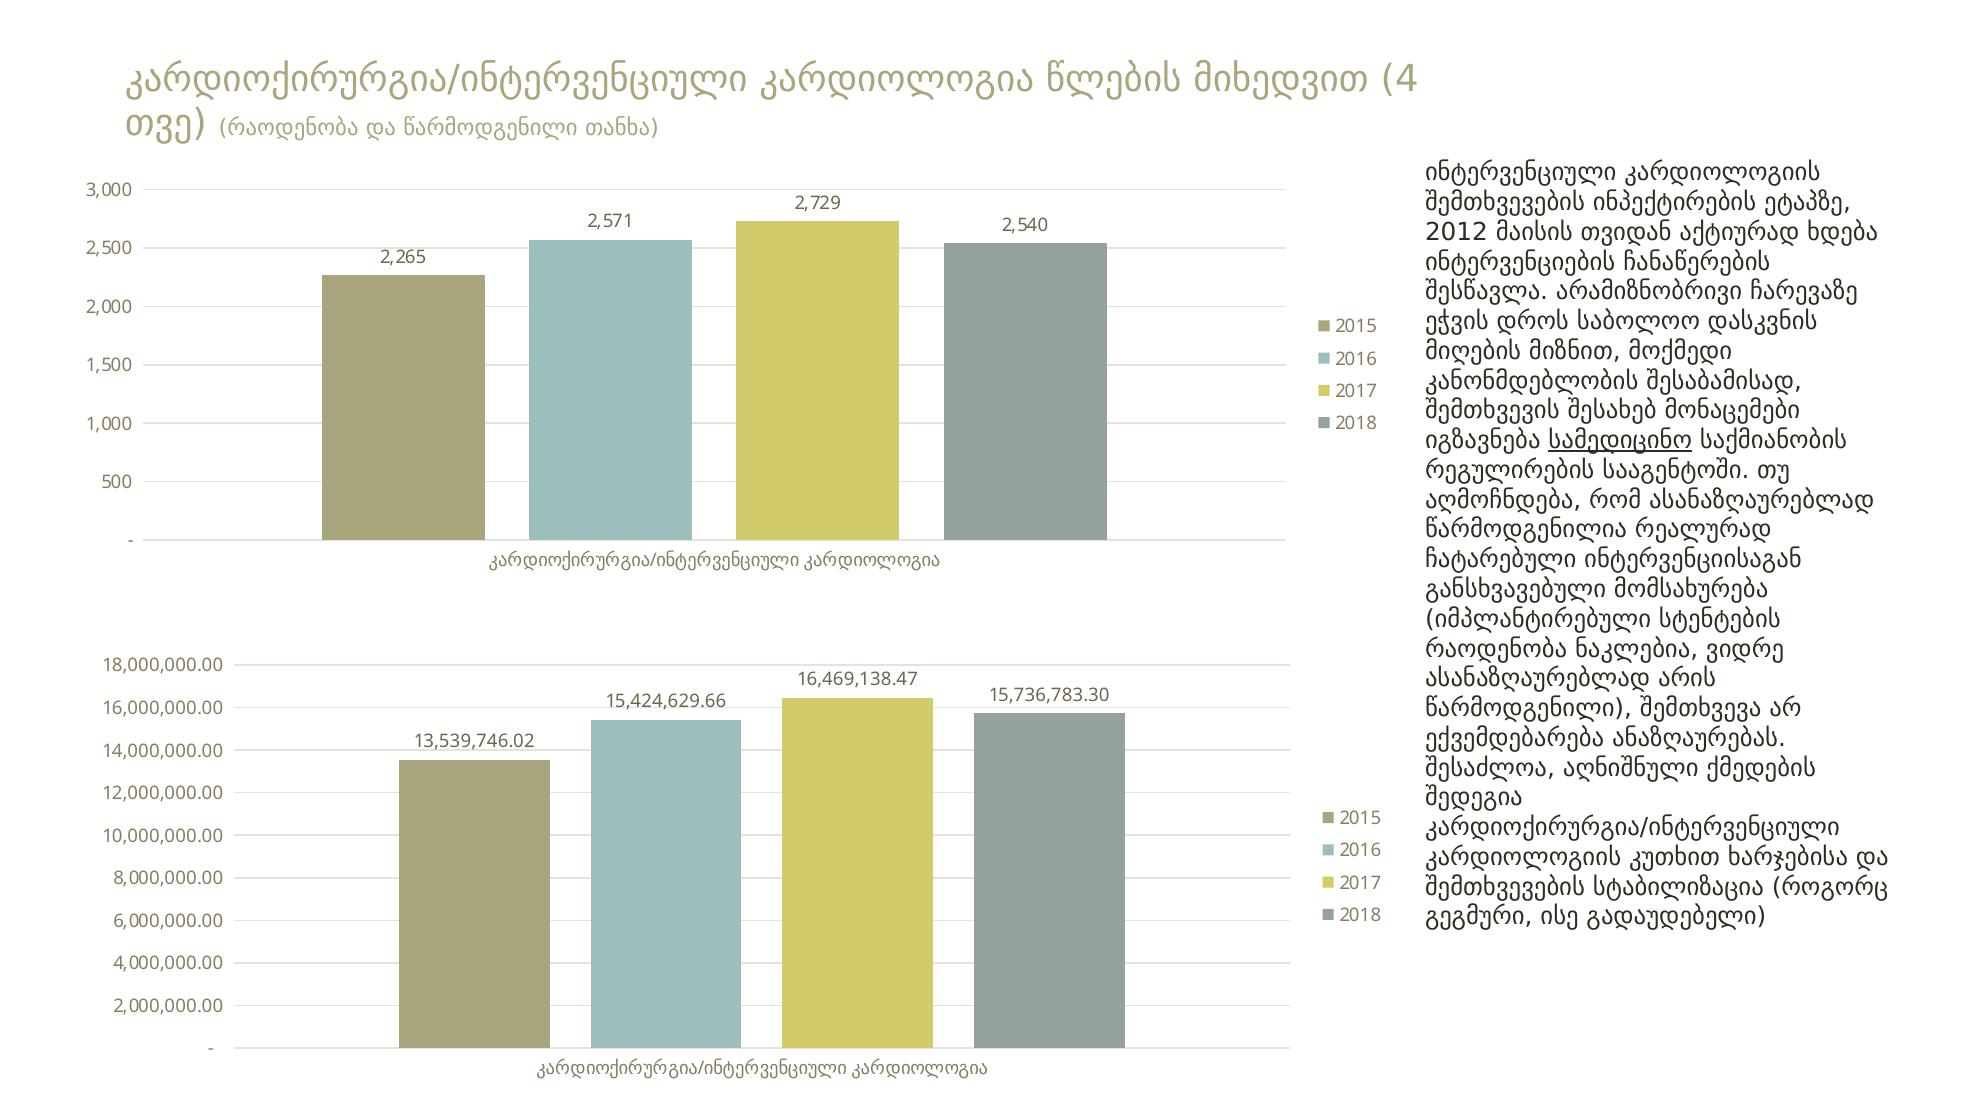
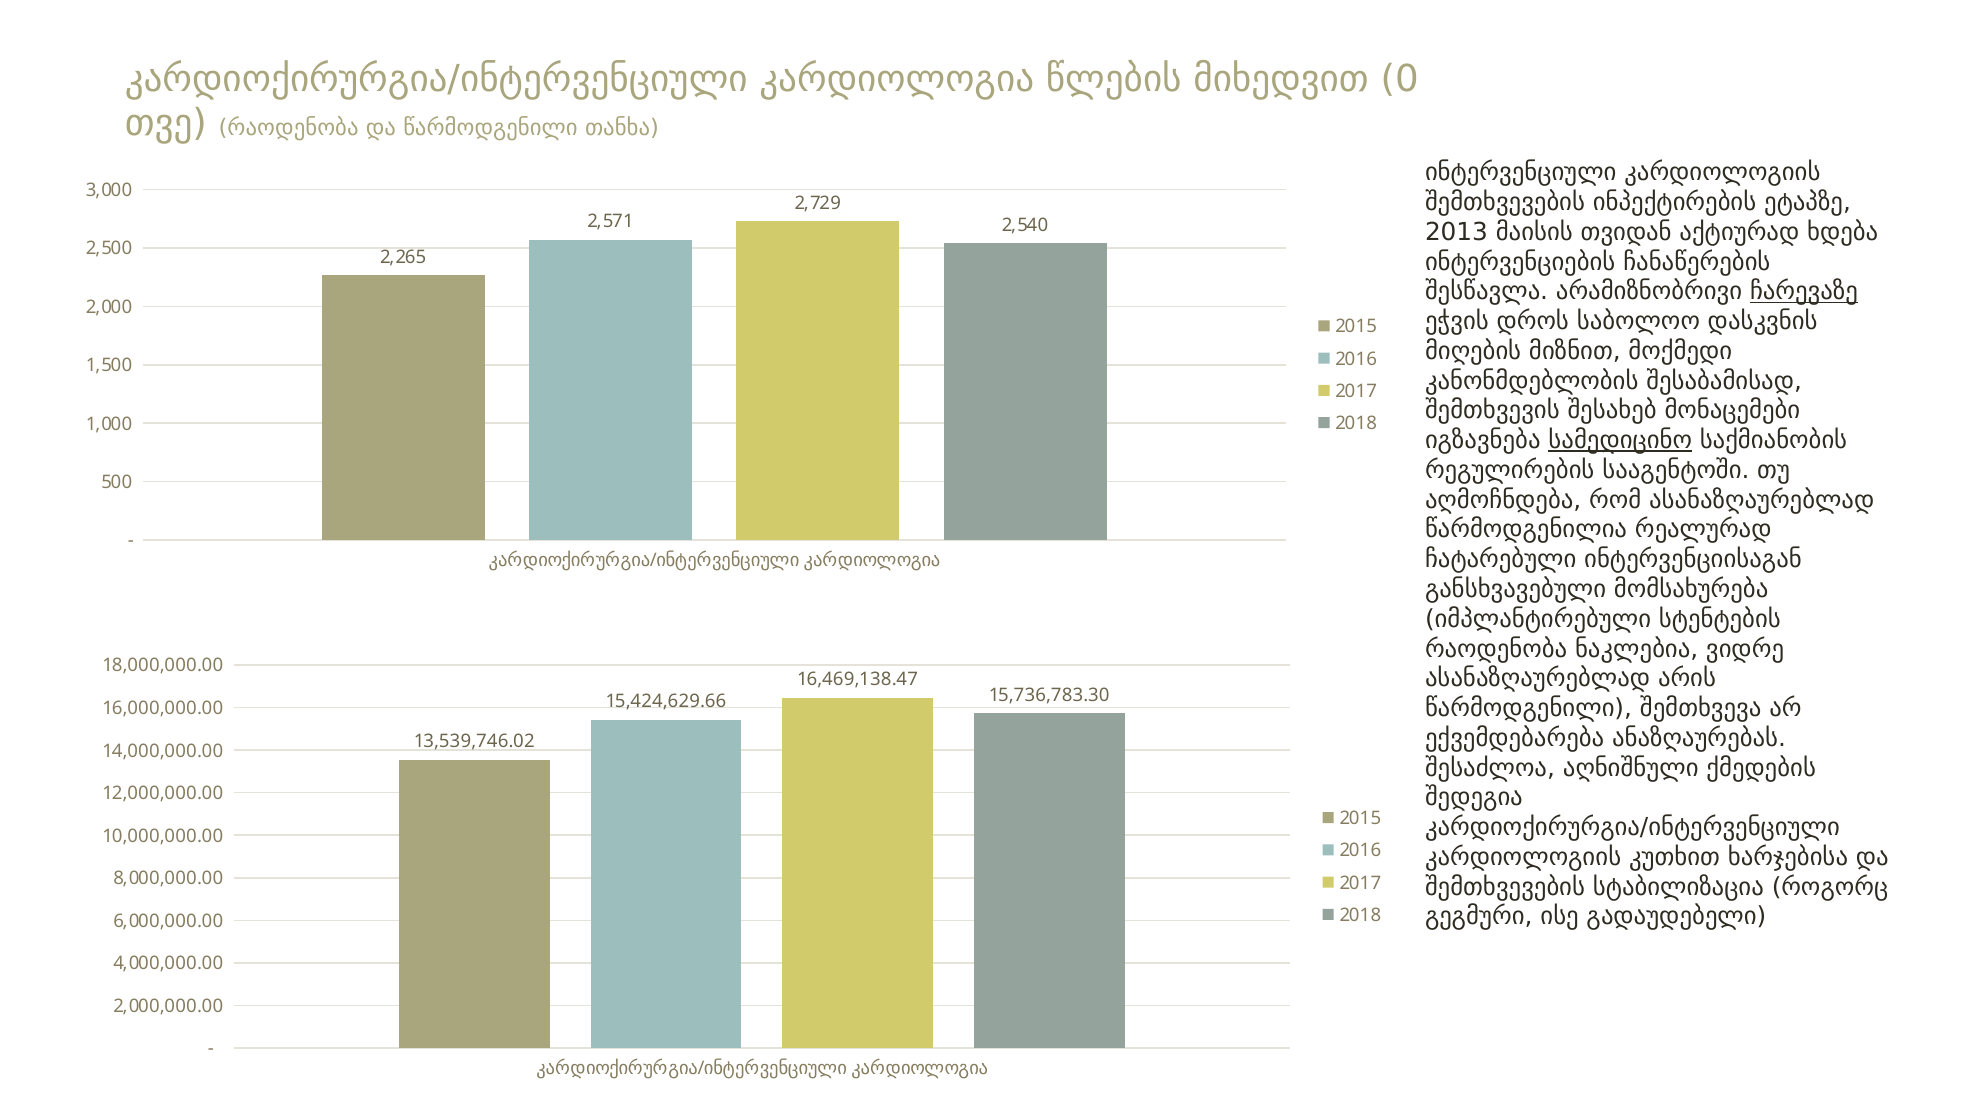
4: 4 -> 0
2012: 2012 -> 2013
ჩარევაზე underline: none -> present
